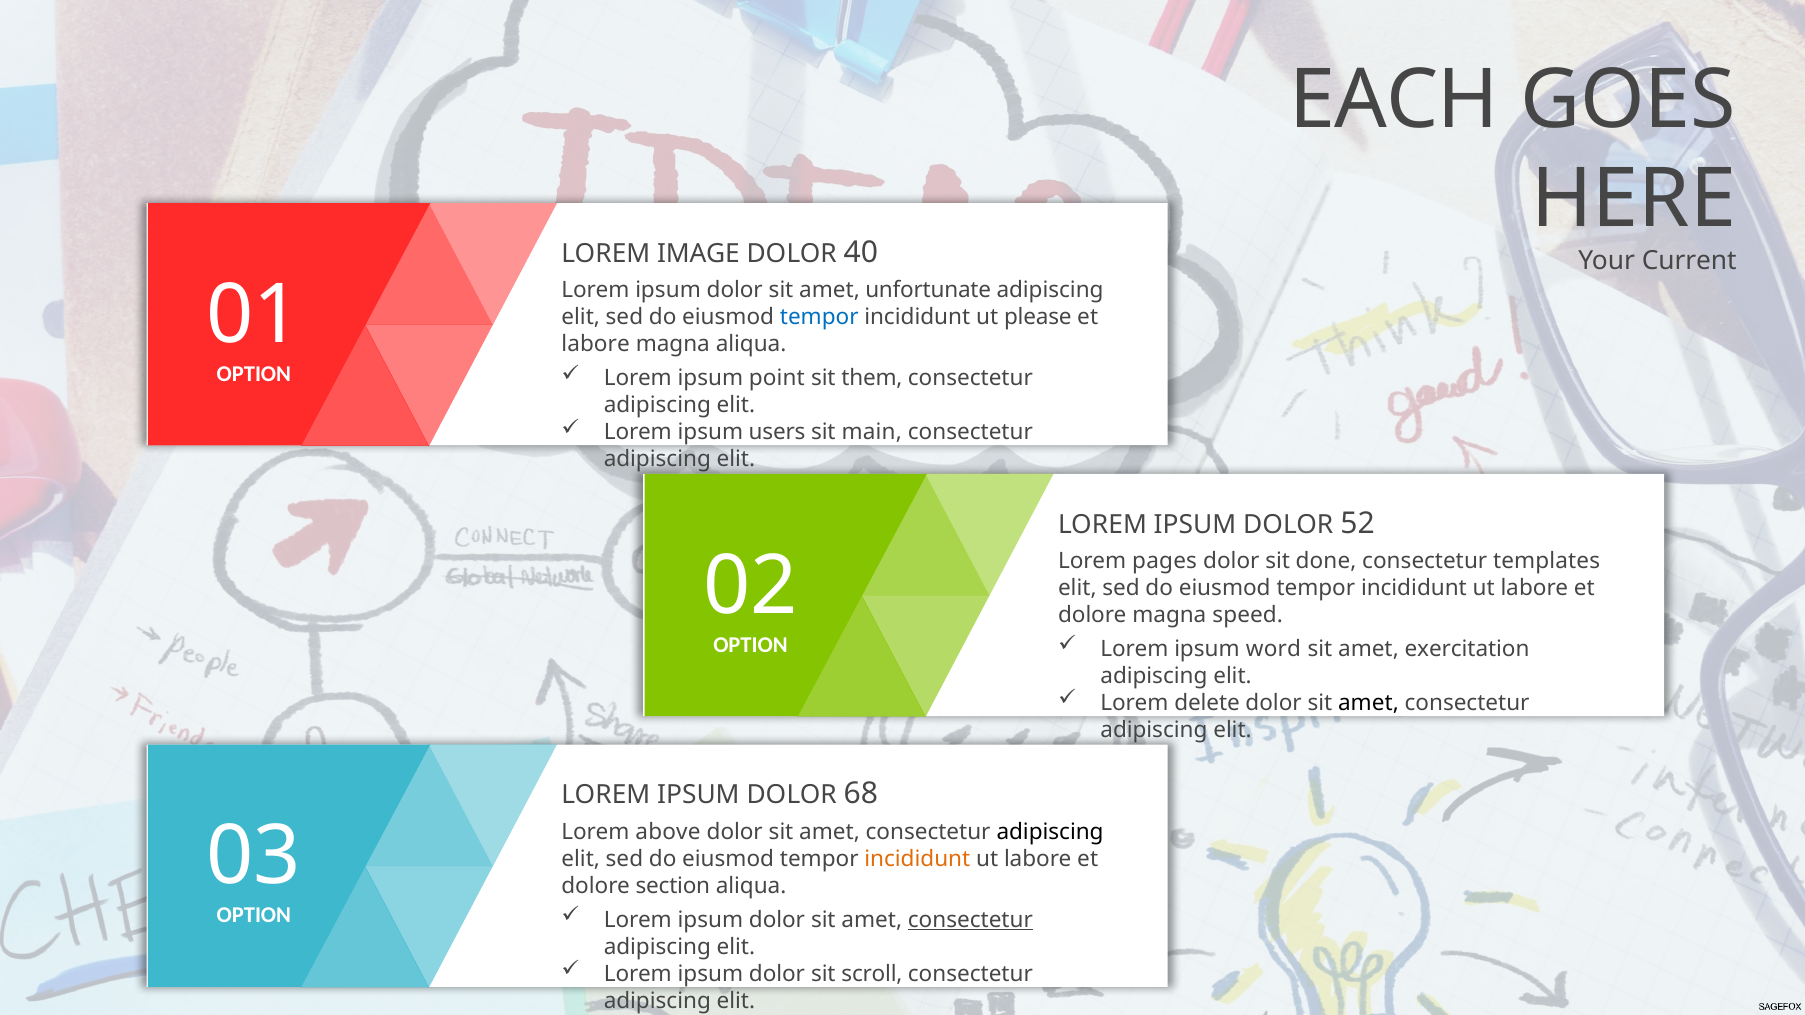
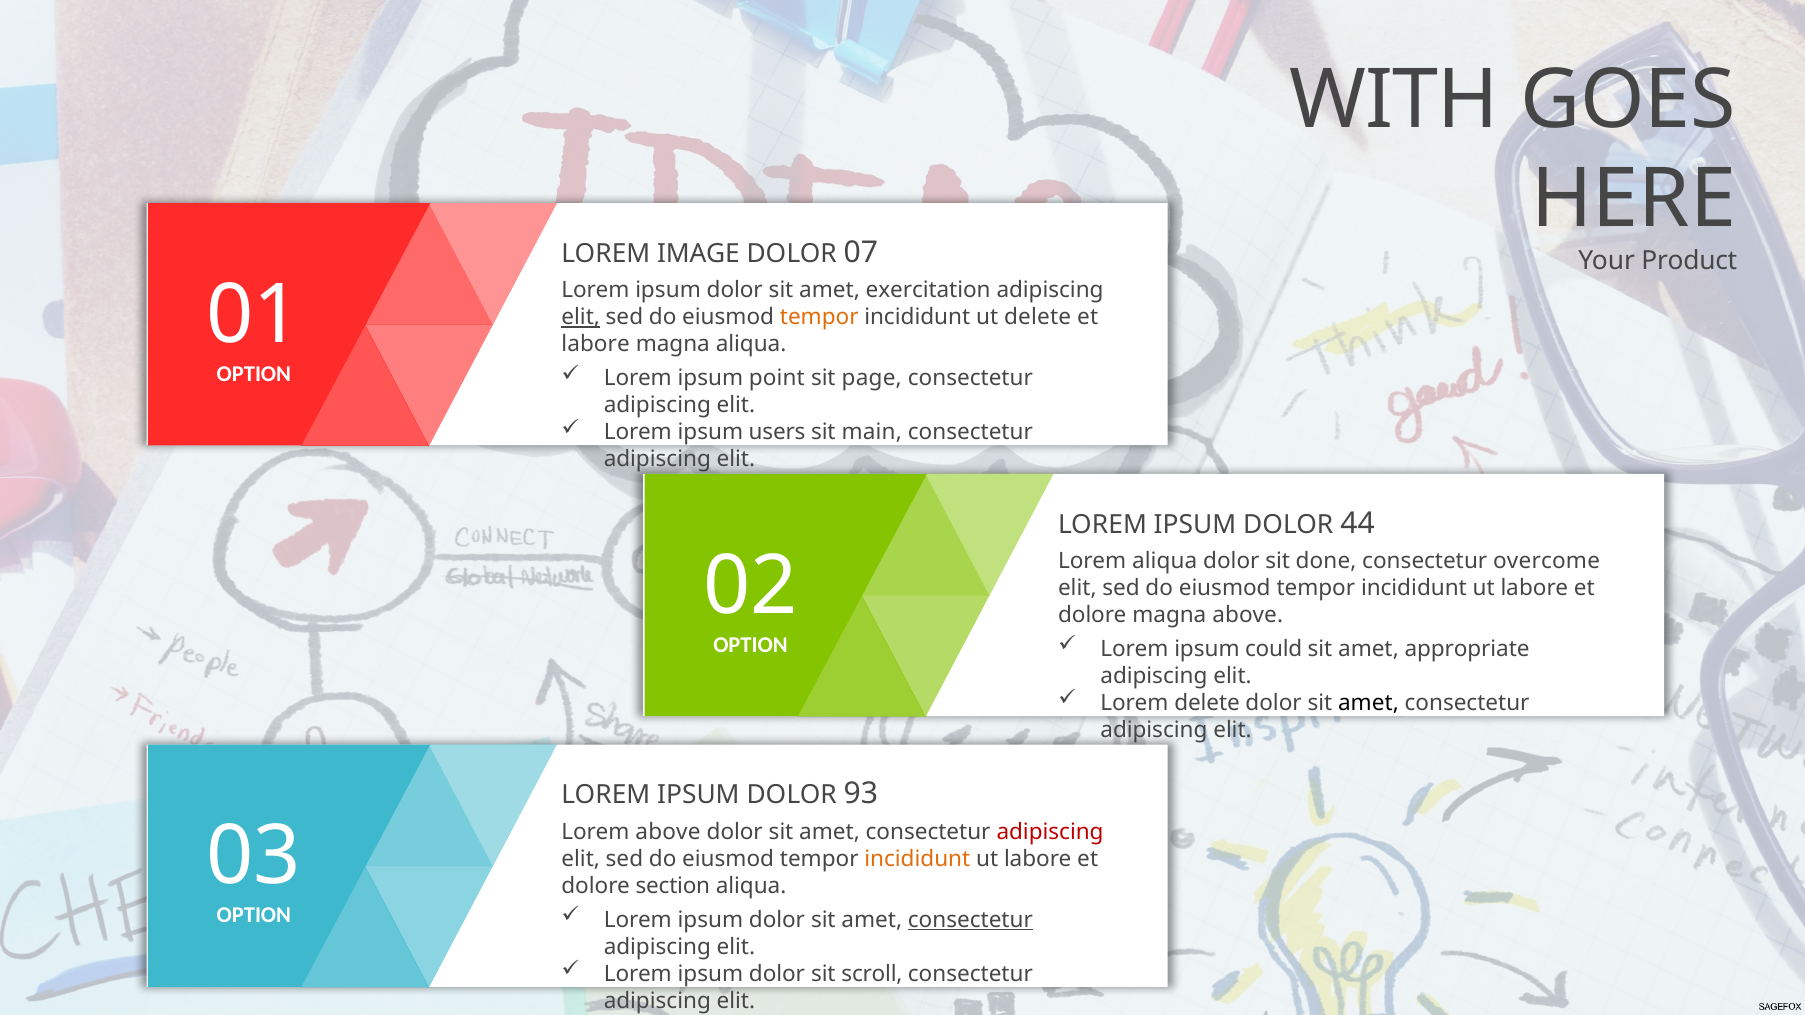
EACH: EACH -> WITH
40: 40 -> 07
Current: Current -> Product
unfortunate: unfortunate -> exercitation
elit at (581, 317) underline: none -> present
tempor at (819, 317) colour: blue -> orange
ut please: please -> delete
them: them -> page
52: 52 -> 44
Lorem pages: pages -> aliqua
templates: templates -> overcome
magna speed: speed -> above
word: word -> could
exercitation: exercitation -> appropriate
68: 68 -> 93
adipiscing at (1050, 832) colour: black -> red
